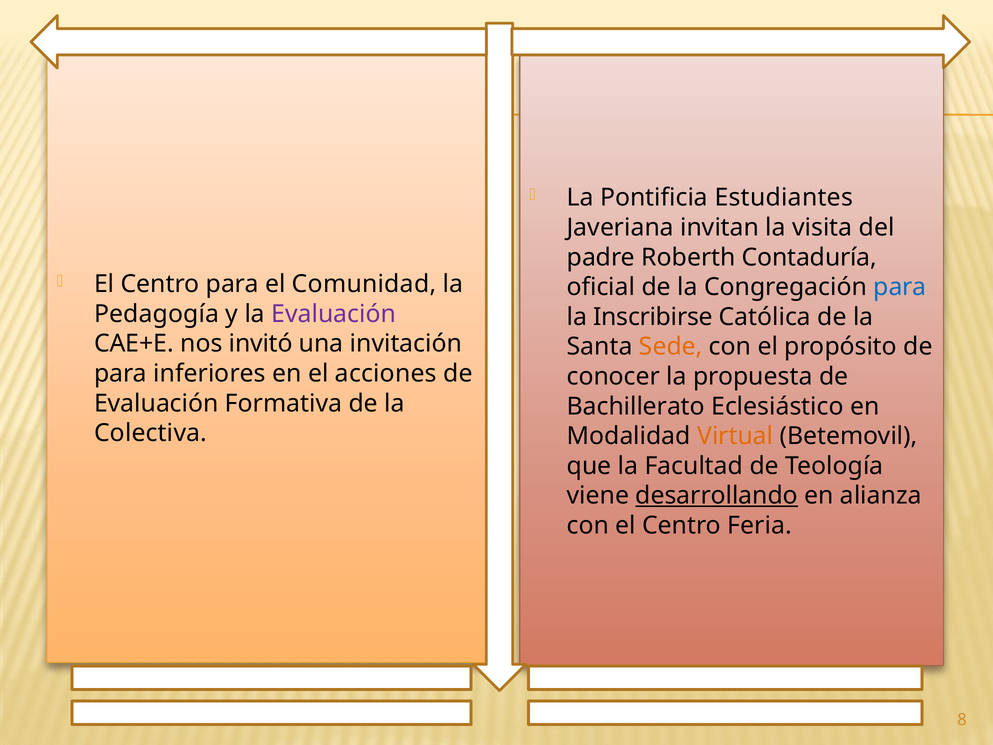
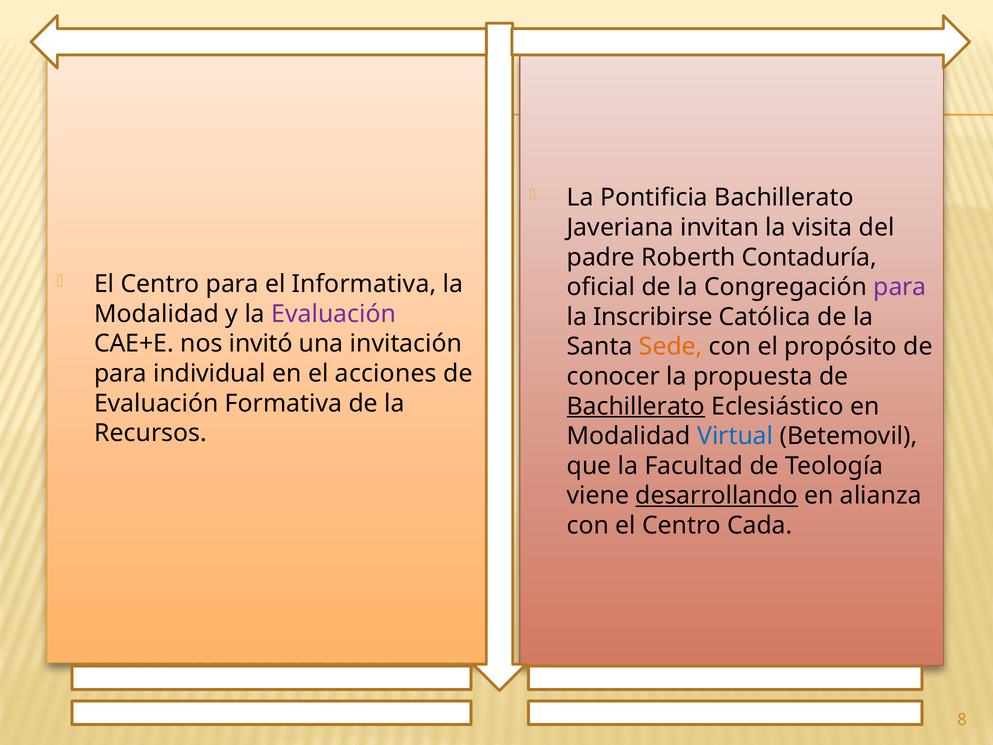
Pontificia Estudiantes: Estudiantes -> Bachillerato
Comunidad: Comunidad -> Informativa
para at (900, 287) colour: blue -> purple
Pedagogía at (156, 314): Pedagogía -> Modalidad
inferiores: inferiores -> individual
Bachillerato at (636, 406) underline: none -> present
Colectiva: Colectiva -> Recursos
Virtual colour: orange -> blue
Feria: Feria -> Cada
